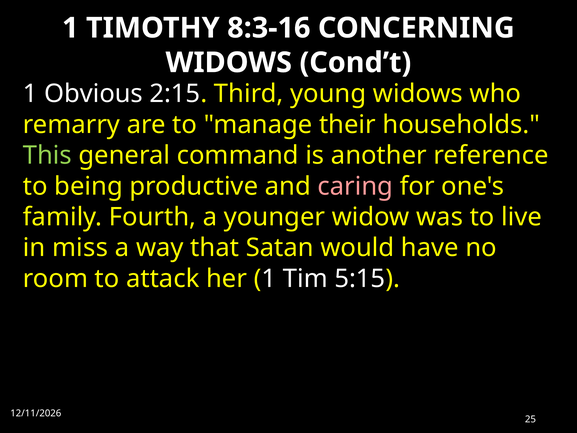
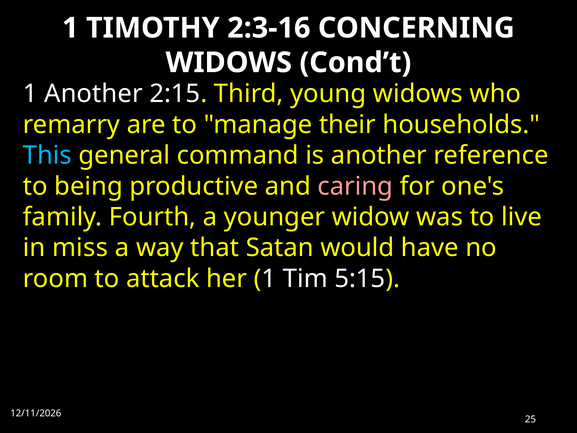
8:3-16: 8:3-16 -> 2:3-16
1 Obvious: Obvious -> Another
This colour: light green -> light blue
